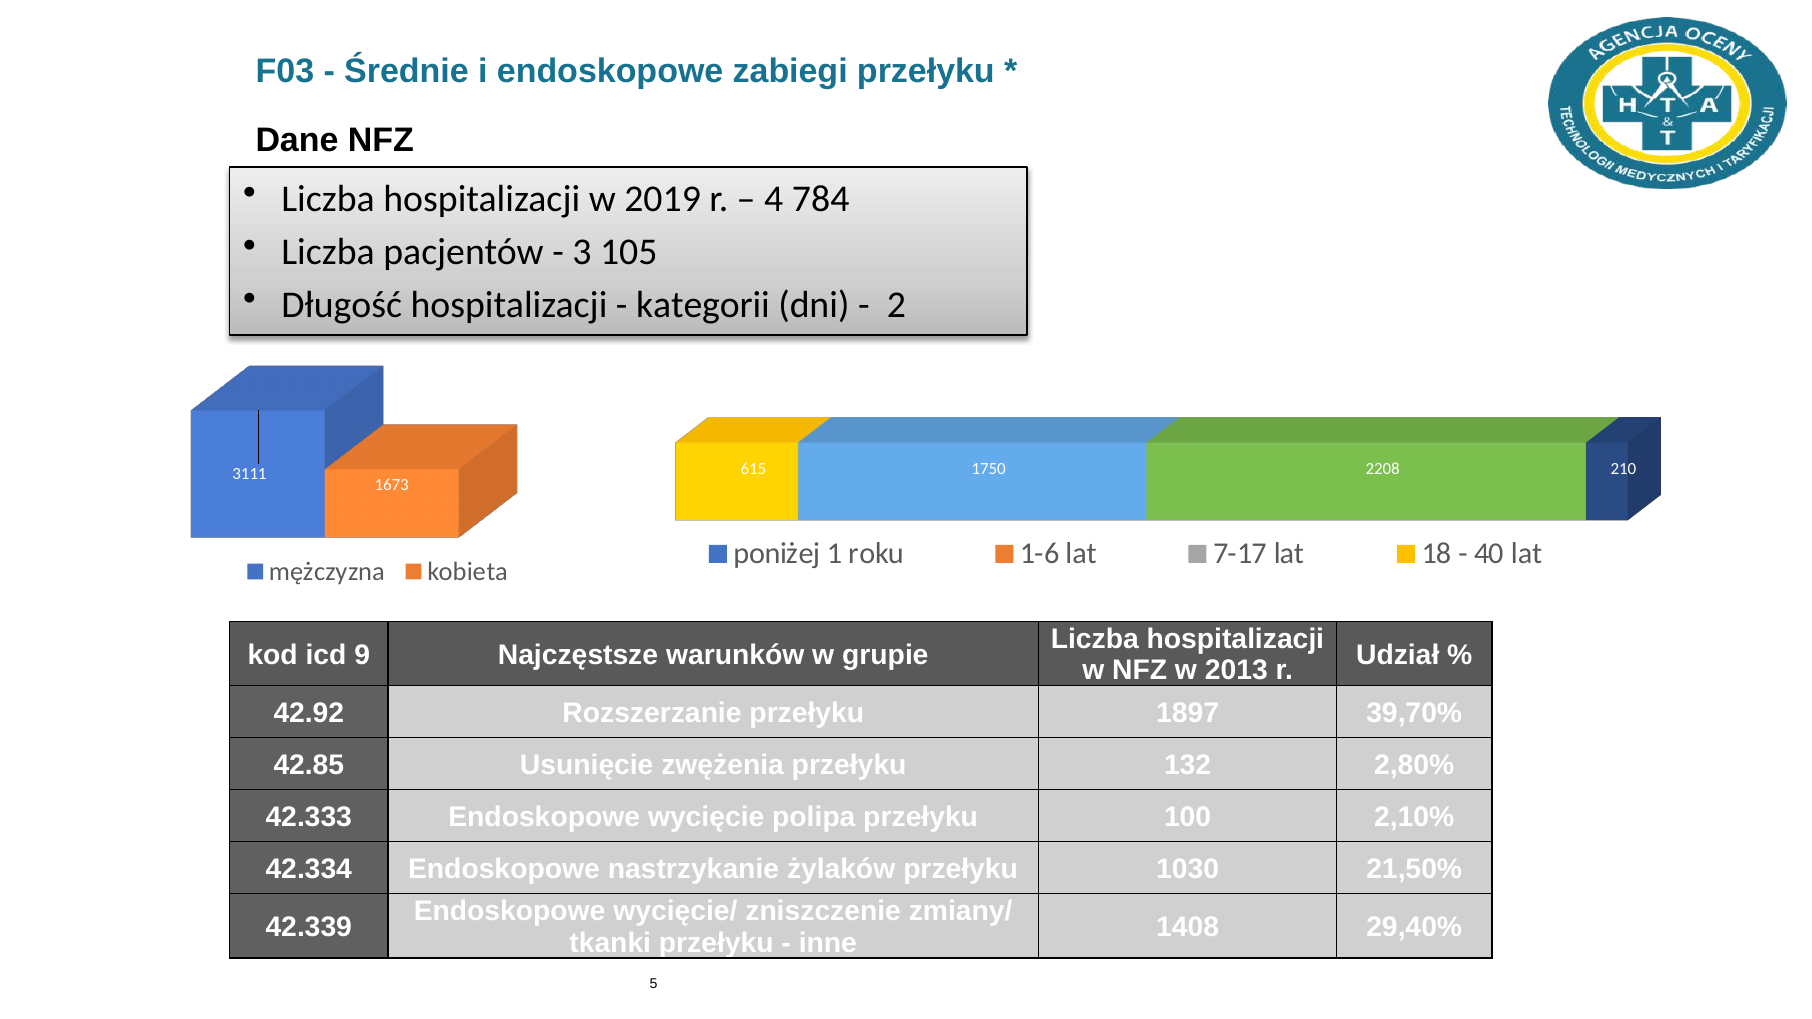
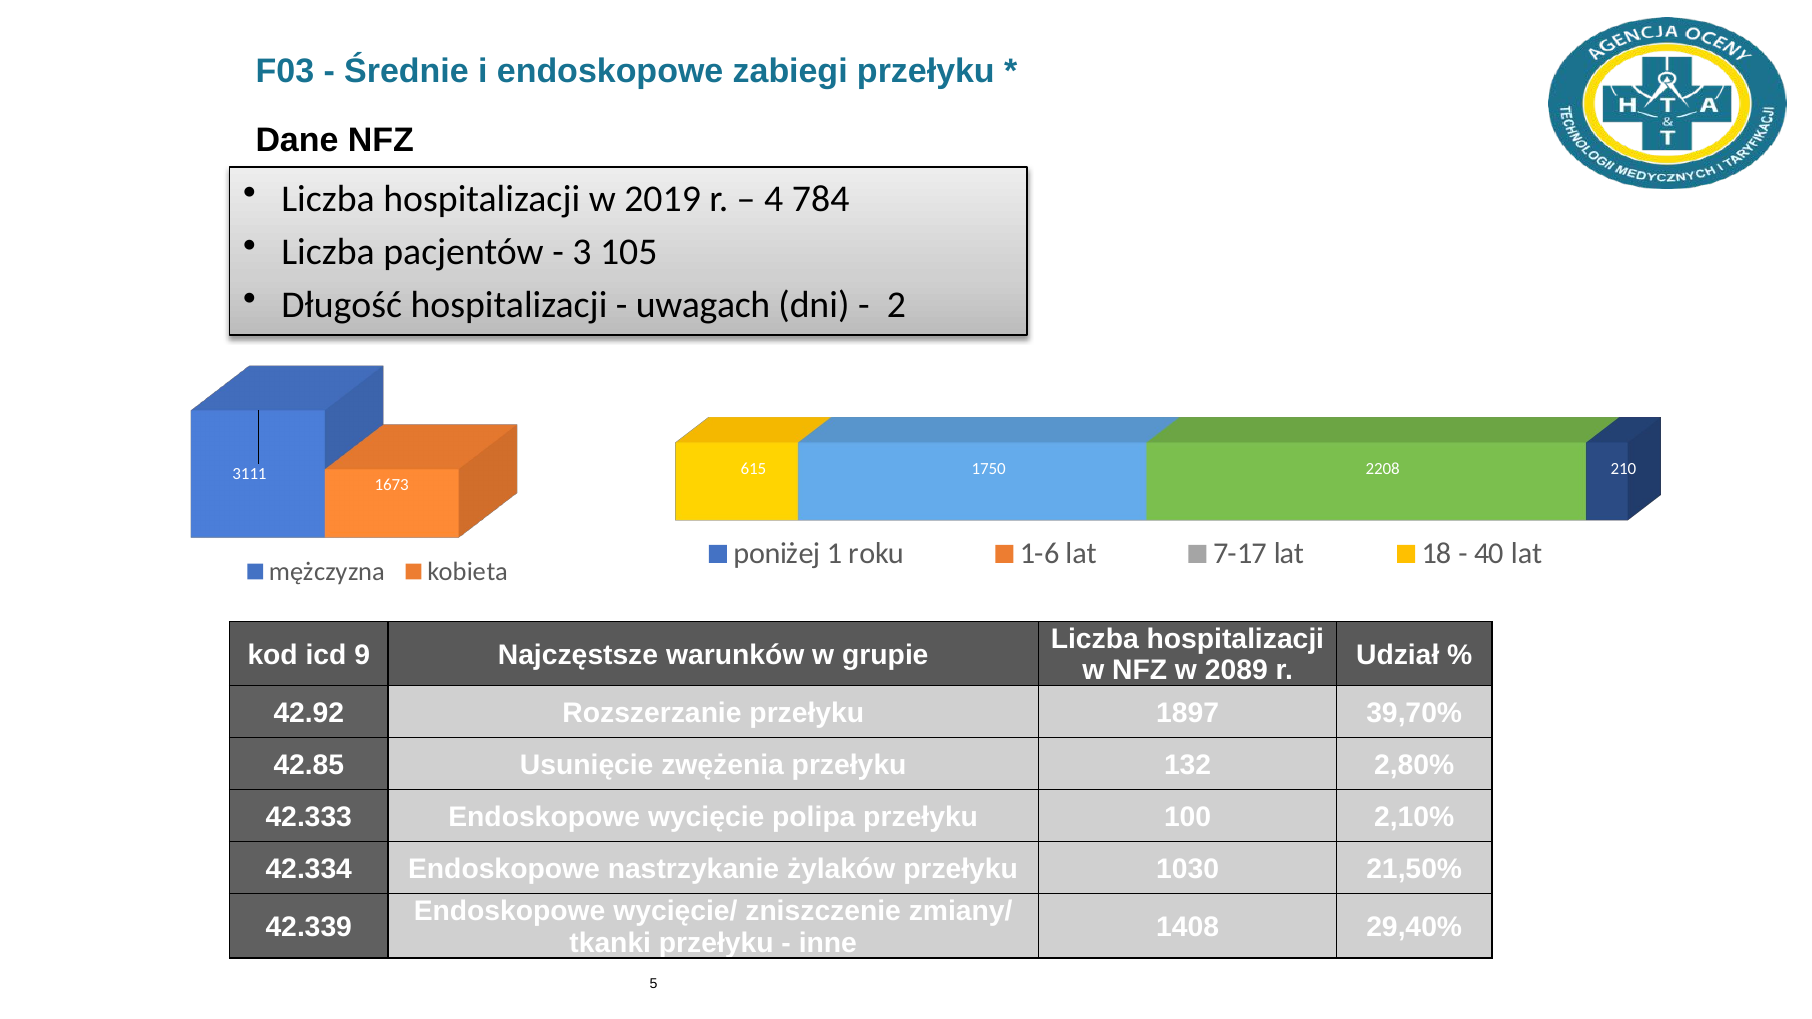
kategorii: kategorii -> uwagach
2013: 2013 -> 2089
